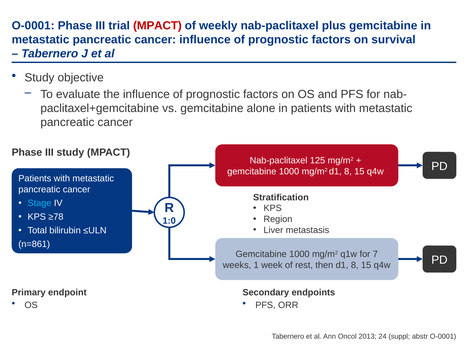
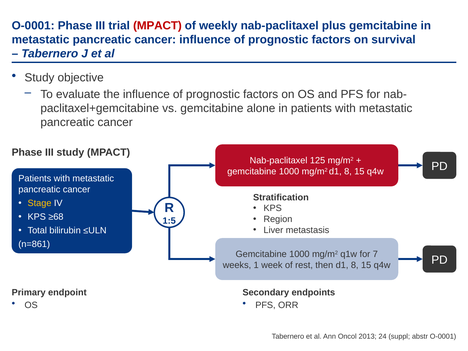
Stage colour: light blue -> yellow
≥78: ≥78 -> ≥68
1:0: 1:0 -> 1:5
